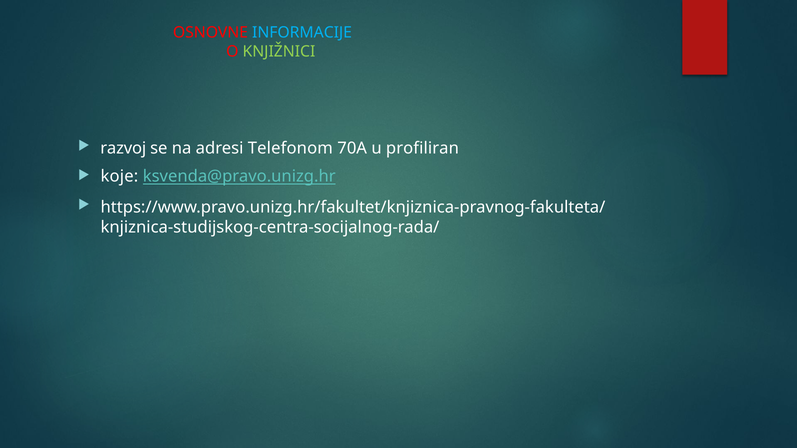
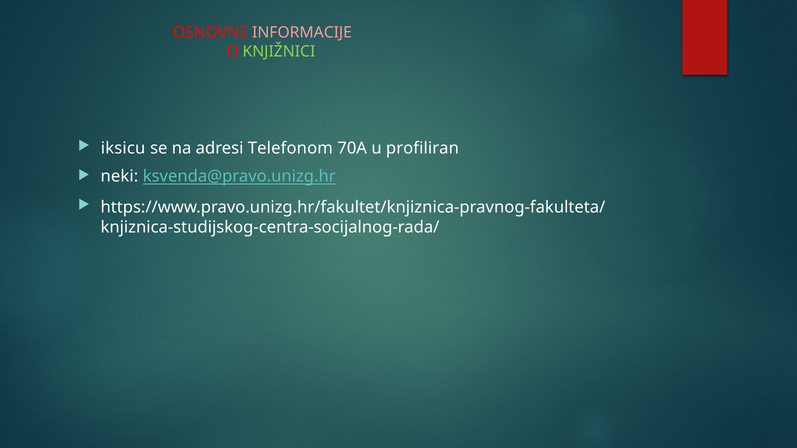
INFORMACIJE colour: light blue -> pink
razvoj: razvoj -> iksicu
koje: koje -> neki
